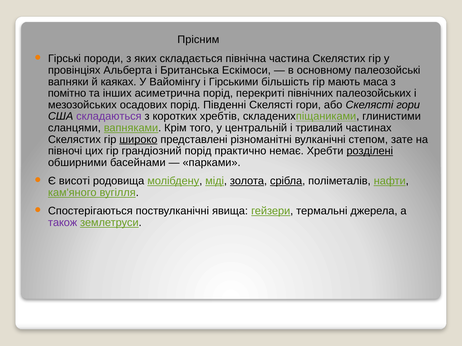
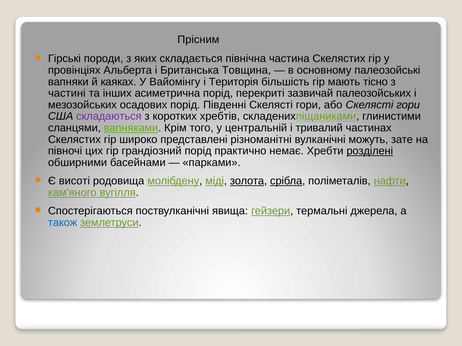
Ескімоси: Ескімоси -> Товщина
Гірськими: Гірськими -> Територія
маса: маса -> тісно
помітно: помітно -> частині
північних: північних -> зазвичай
широко underline: present -> none
степом: степом -> можуть
також colour: purple -> blue
